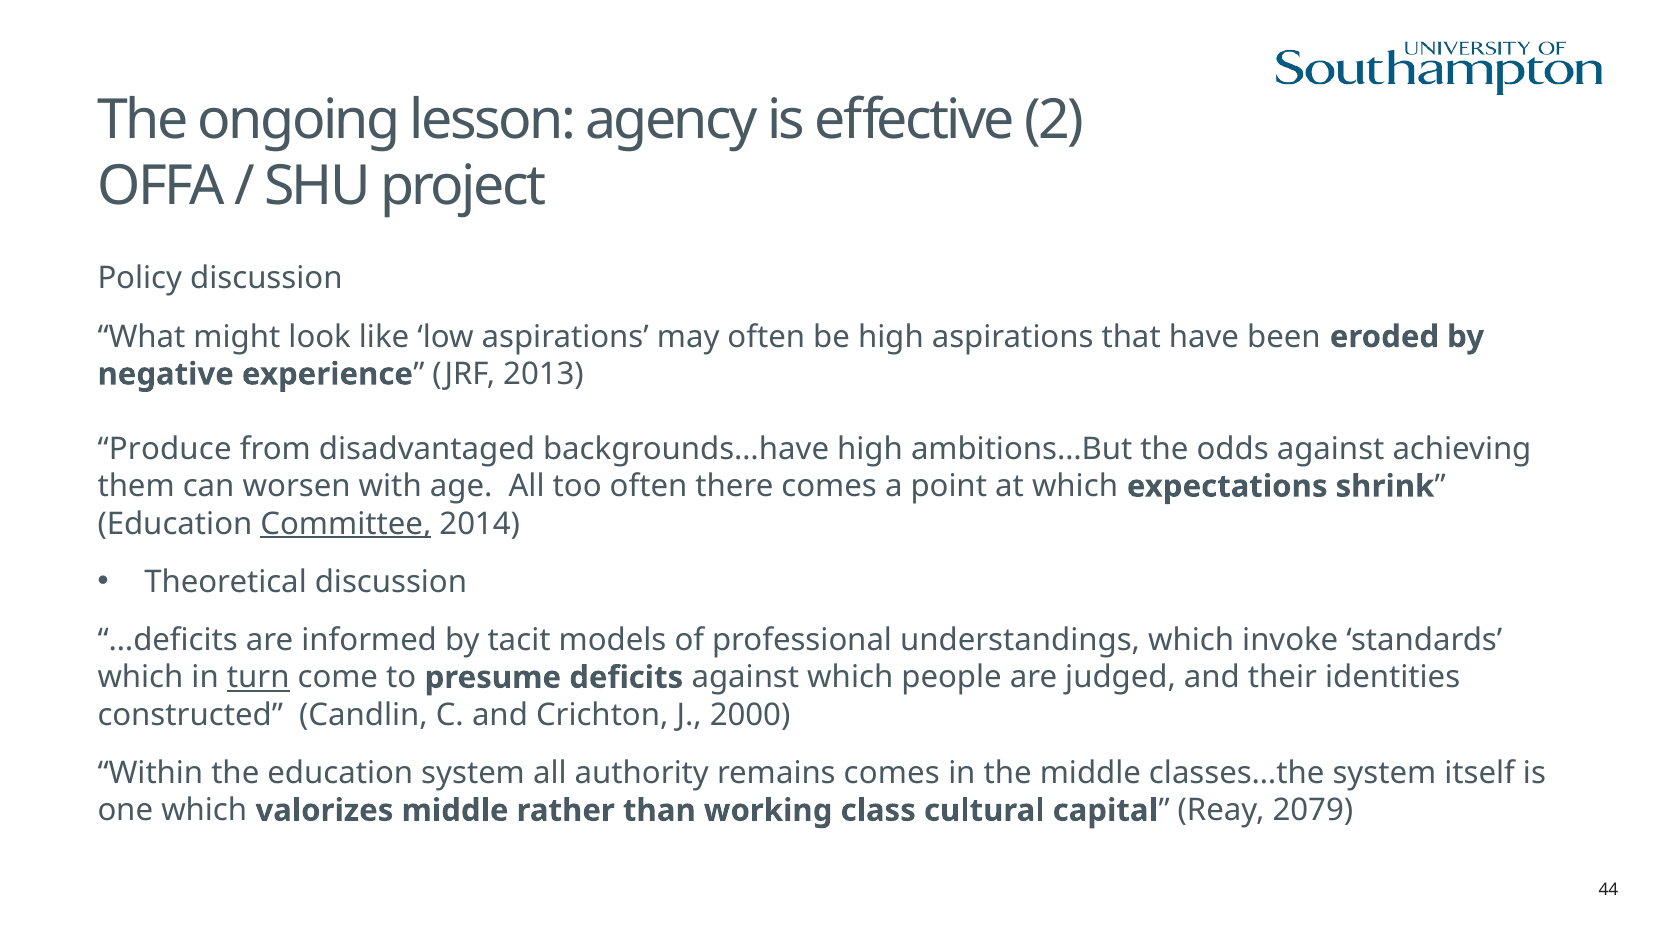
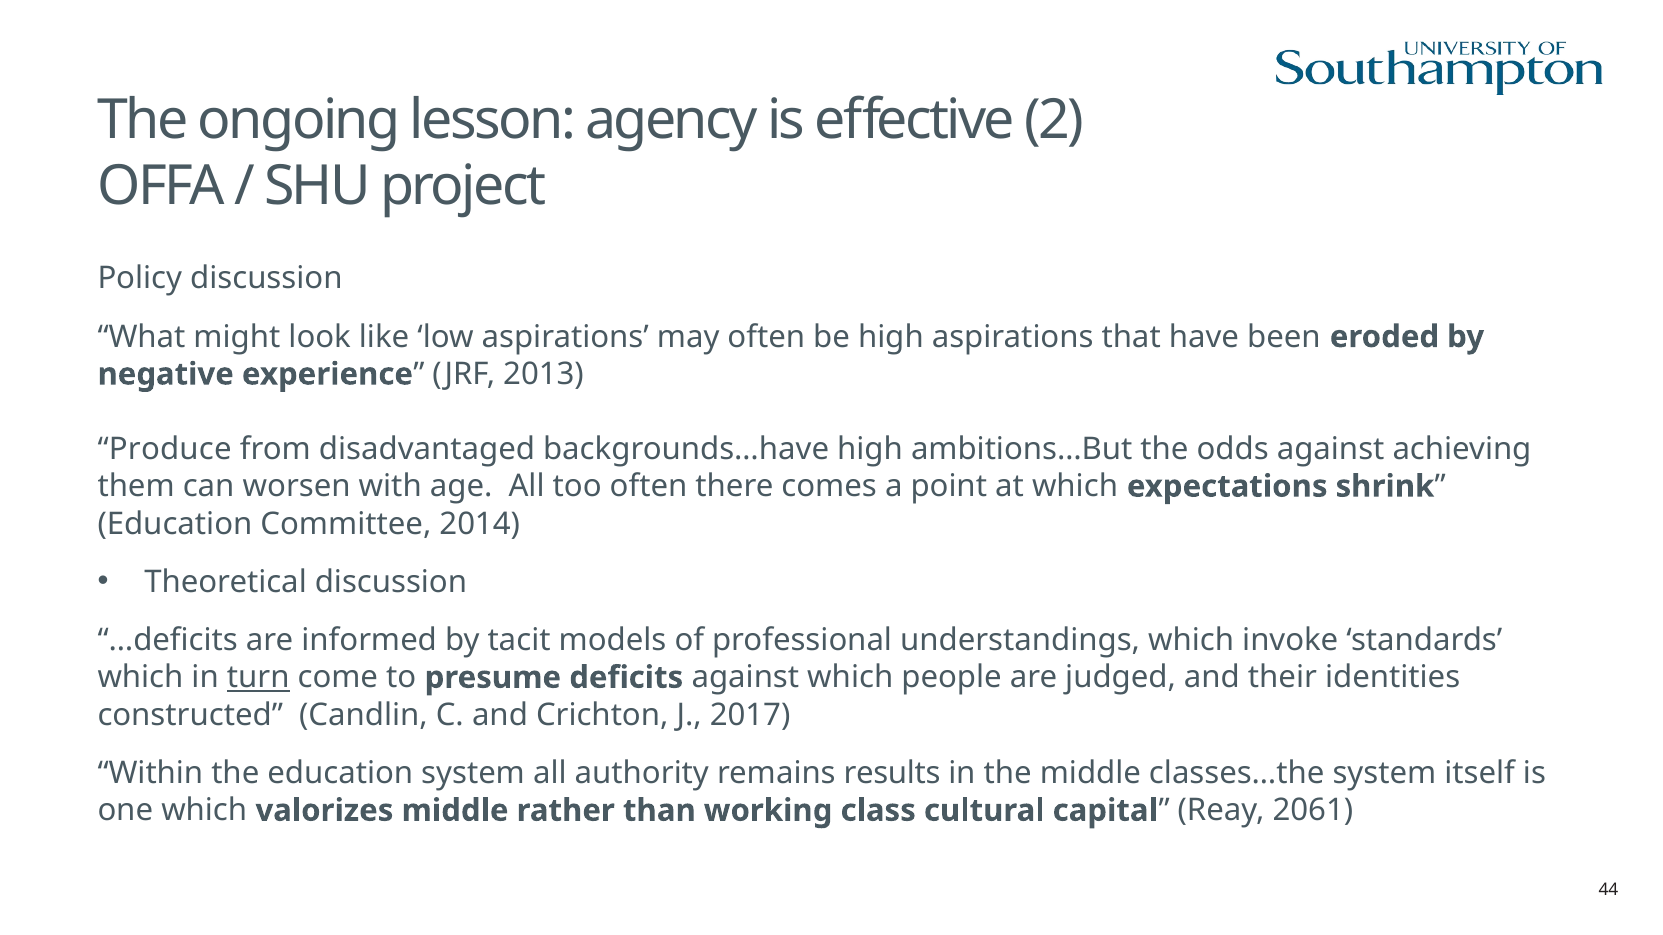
Committee underline: present -> none
2000: 2000 -> 2017
remains comes: comes -> results
2079: 2079 -> 2061
